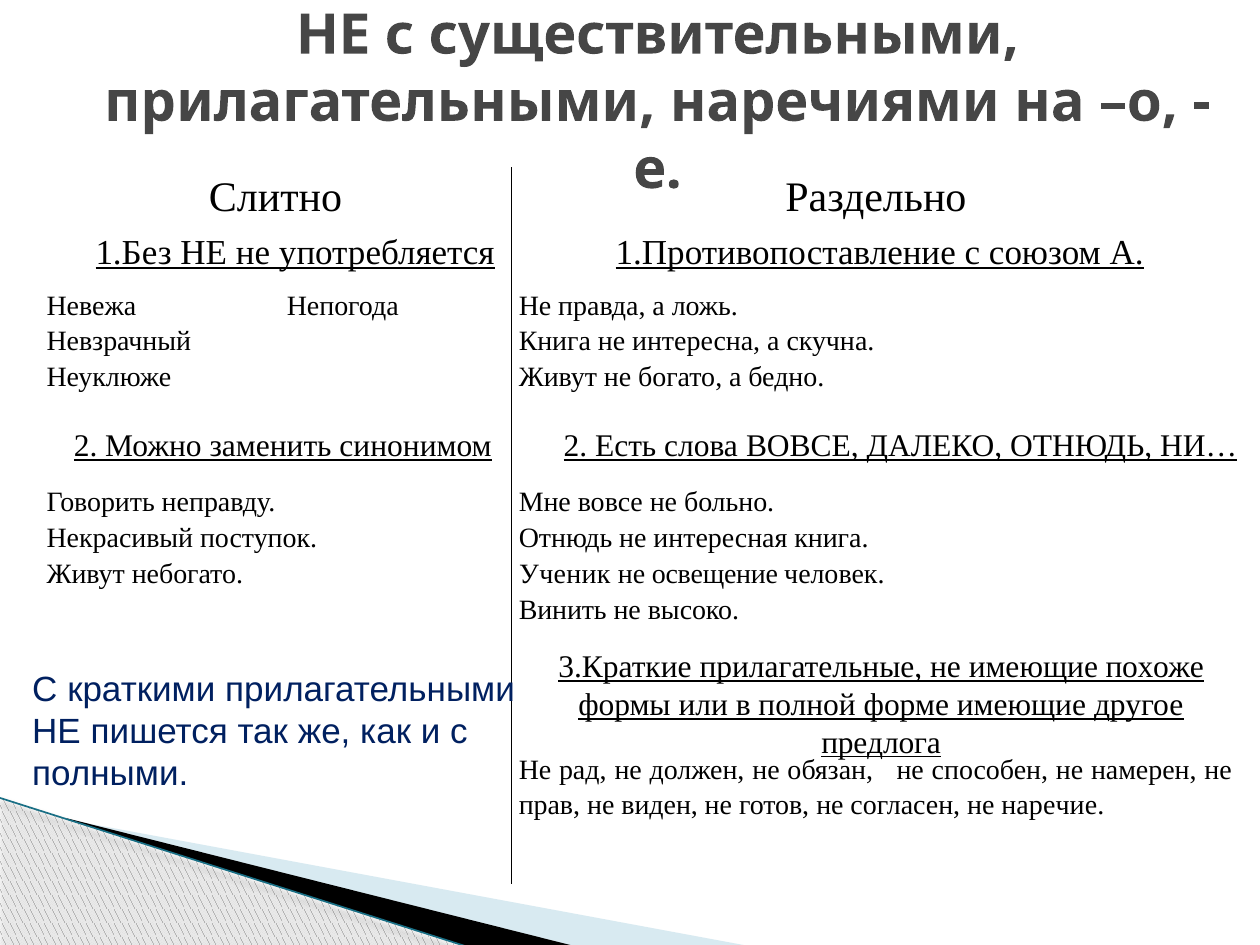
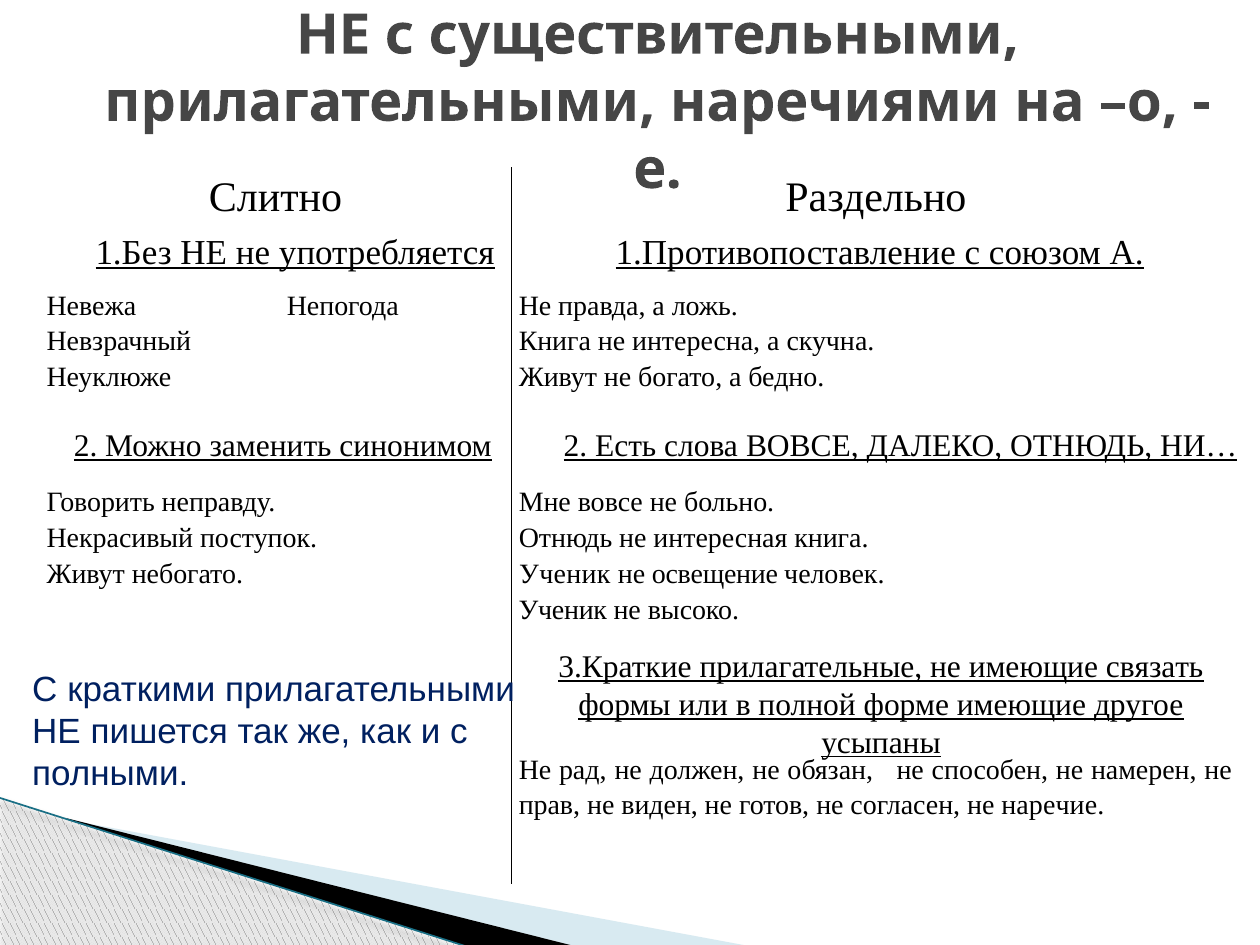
Винить at (563, 610): Винить -> Ученик
похоже: похоже -> связать
предлога: предлога -> усыпаны
